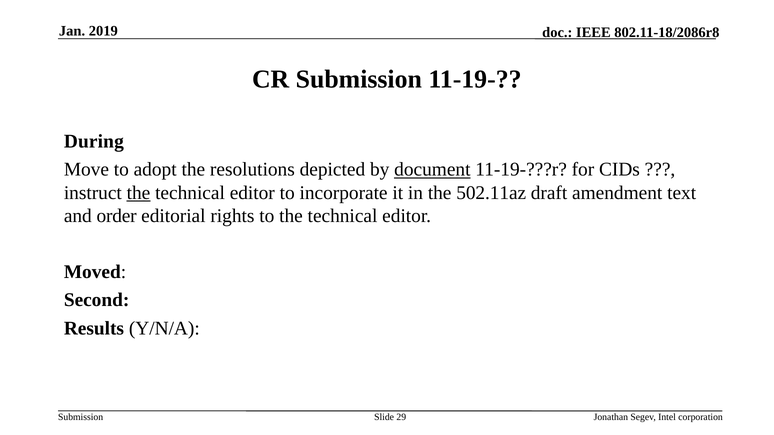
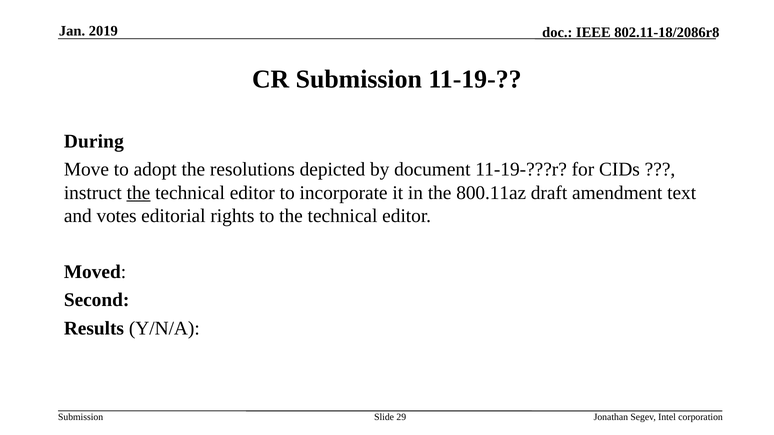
document underline: present -> none
502.11az: 502.11az -> 800.11az
order: order -> votes
